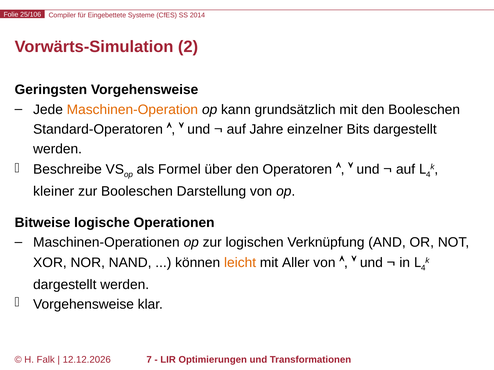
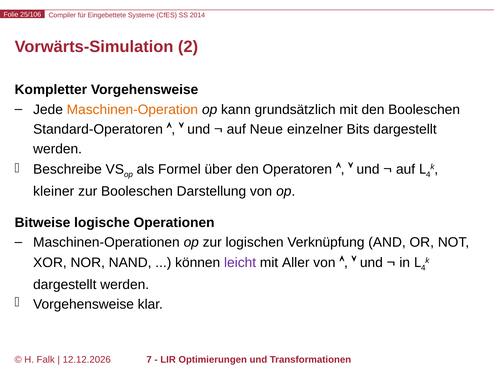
Geringsten: Geringsten -> Kompletter
Jahre: Jahre -> Neue
leicht colour: orange -> purple
